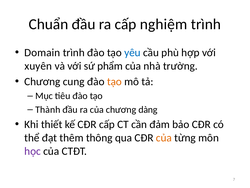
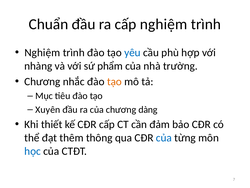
Domain at (42, 52): Domain -> Nghiệm
xuyên: xuyên -> nhàng
cung: cung -> nhắc
Thành: Thành -> Xuyên
của at (164, 137) colour: orange -> blue
học colour: purple -> blue
